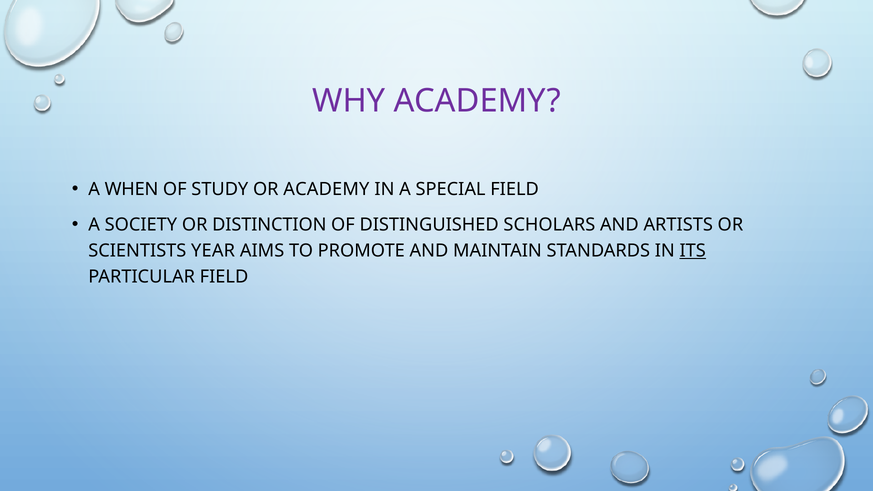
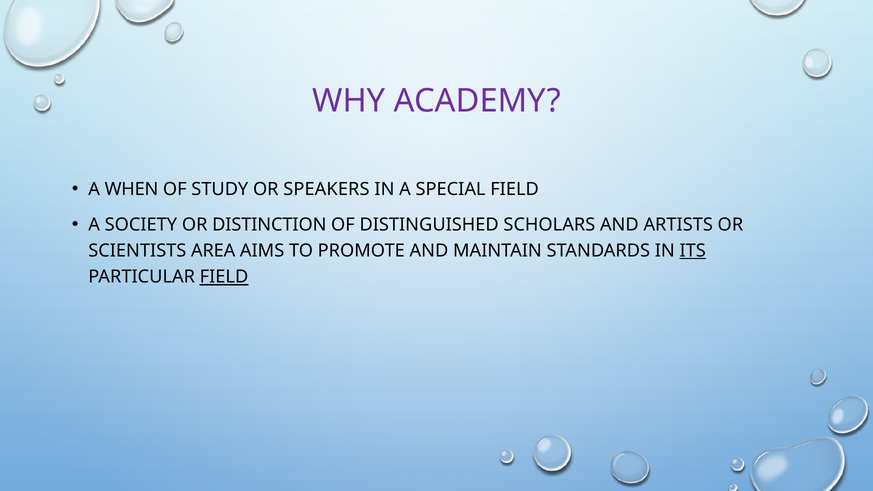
OR ACADEMY: ACADEMY -> SPEAKERS
YEAR: YEAR -> AREA
FIELD at (224, 277) underline: none -> present
